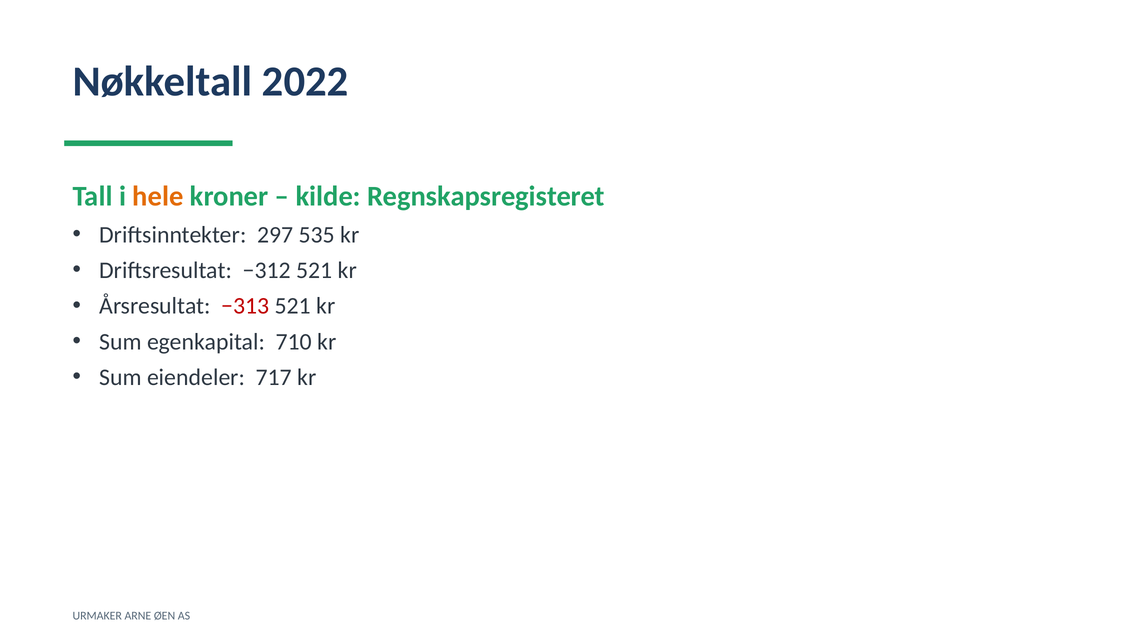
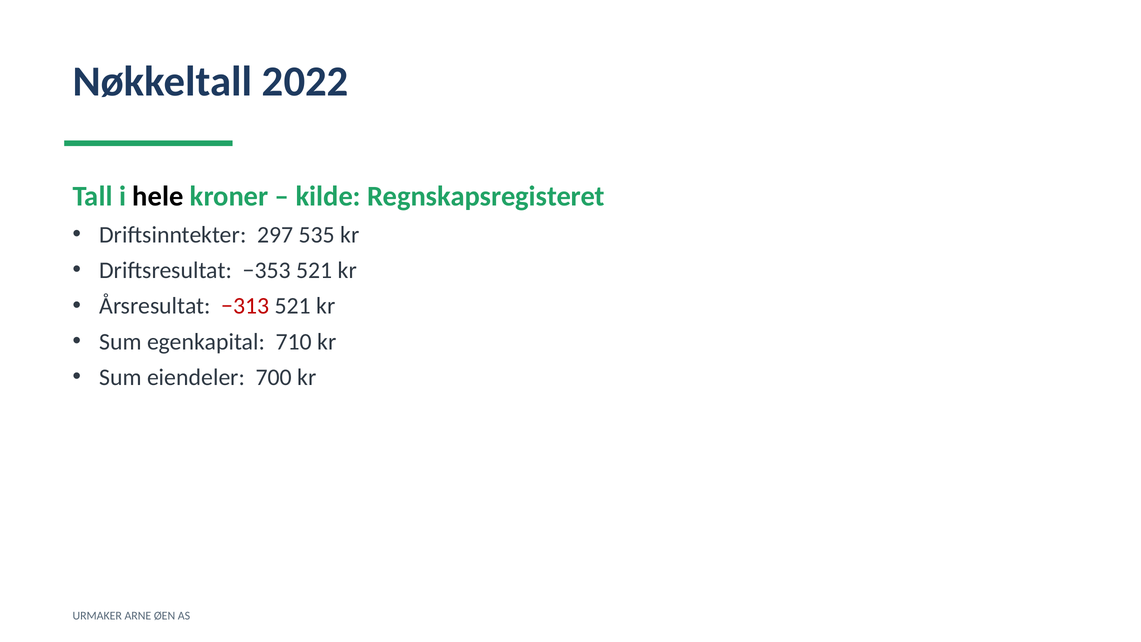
hele colour: orange -> black
−312: −312 -> −353
717: 717 -> 700
